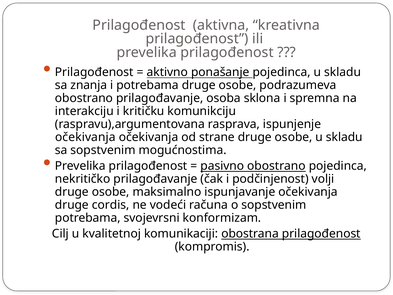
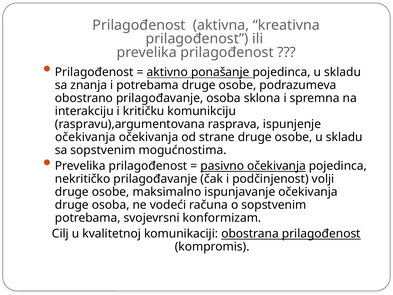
pasivno obostrano: obostrano -> očekivanja
druge cordis: cordis -> osoba
